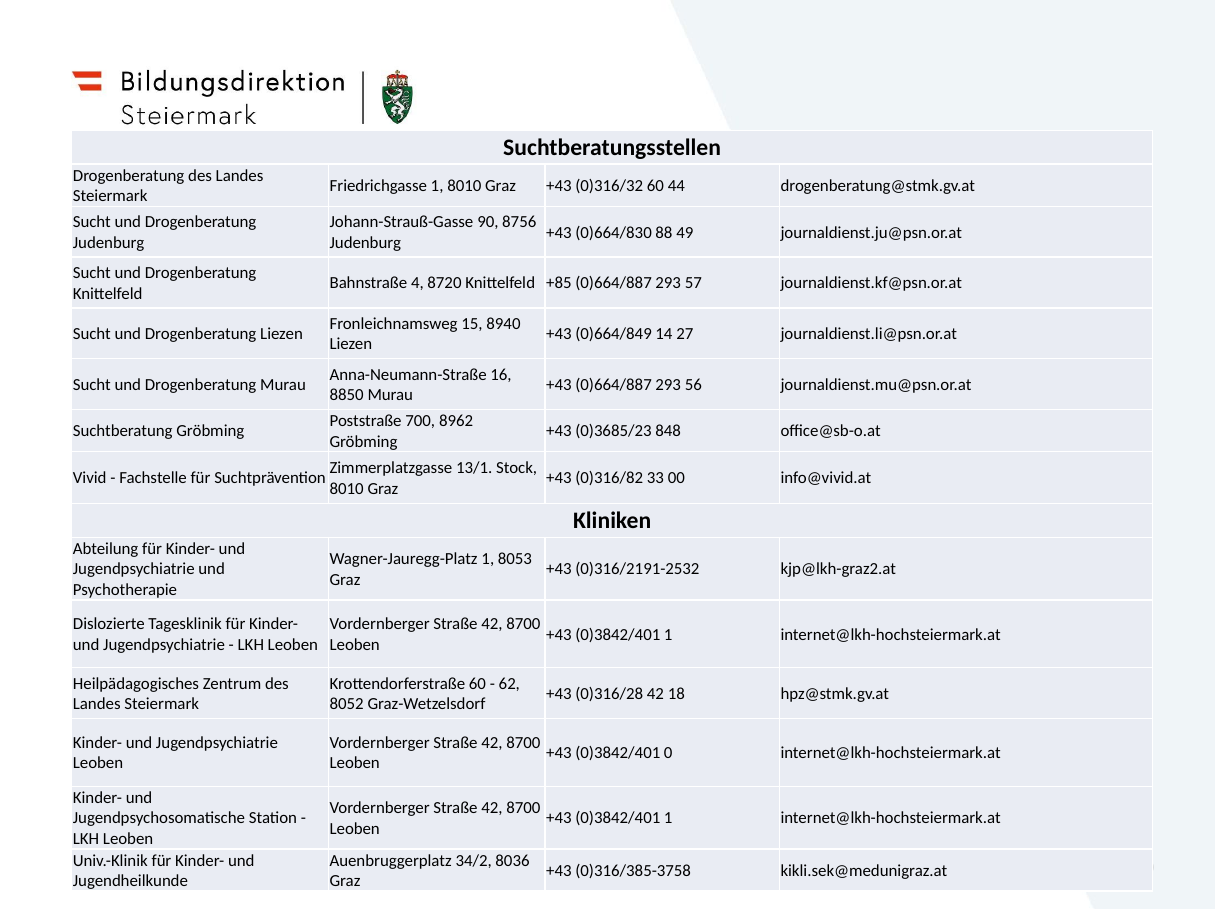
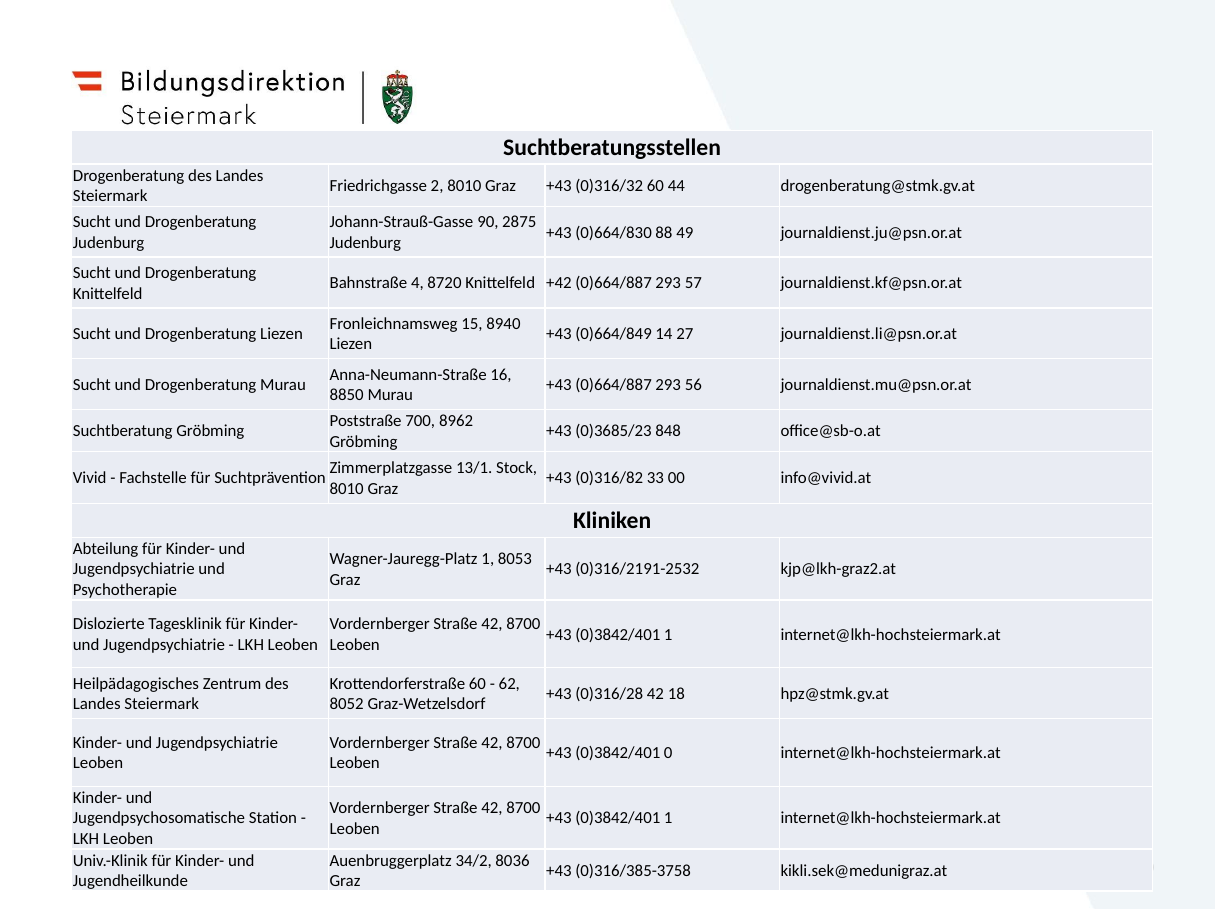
Friedrichgasse 1: 1 -> 2
8756: 8756 -> 2875
+85: +85 -> +42
